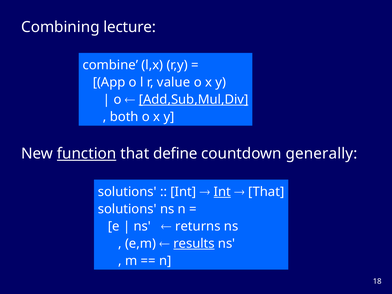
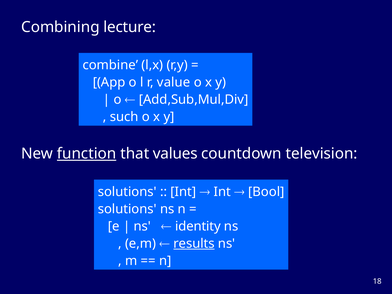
Add,Sub,Mul,Div underline: present -> none
both: both -> such
define: define -> values
generally: generally -> television
Int at (222, 192) underline: present -> none
That at (266, 192): That -> Bool
returns: returns -> identity
